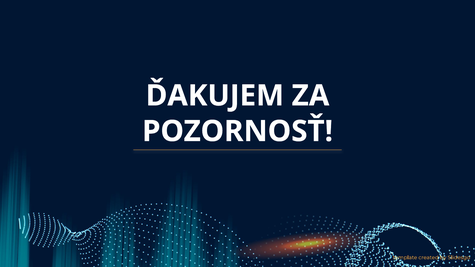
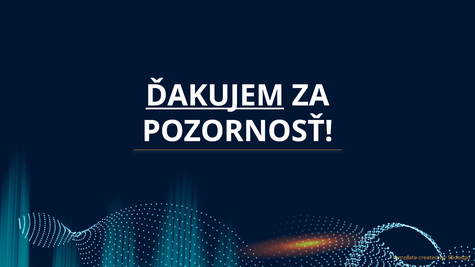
ĎAKUJEM underline: none -> present
